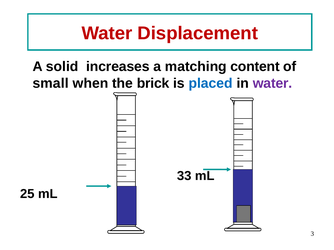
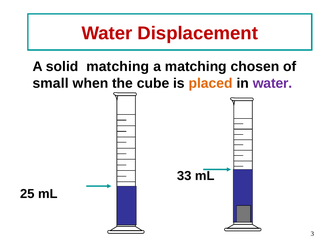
solid increases: increases -> matching
content: content -> chosen
brick: brick -> cube
placed colour: blue -> orange
